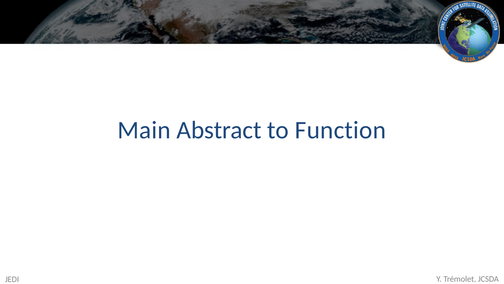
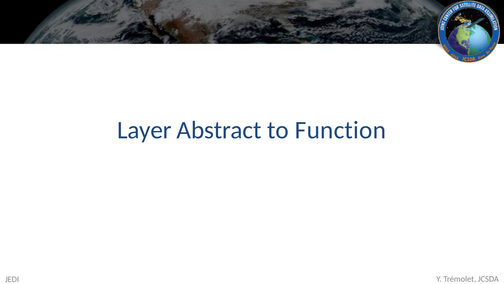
Main: Main -> Layer
